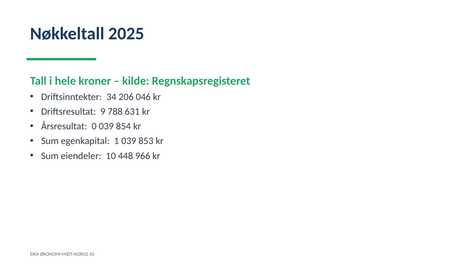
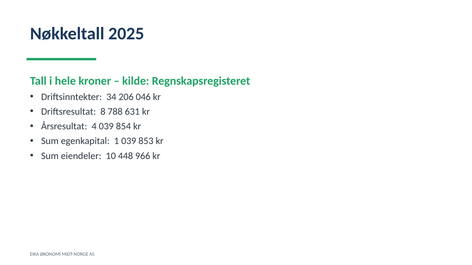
9: 9 -> 8
0: 0 -> 4
